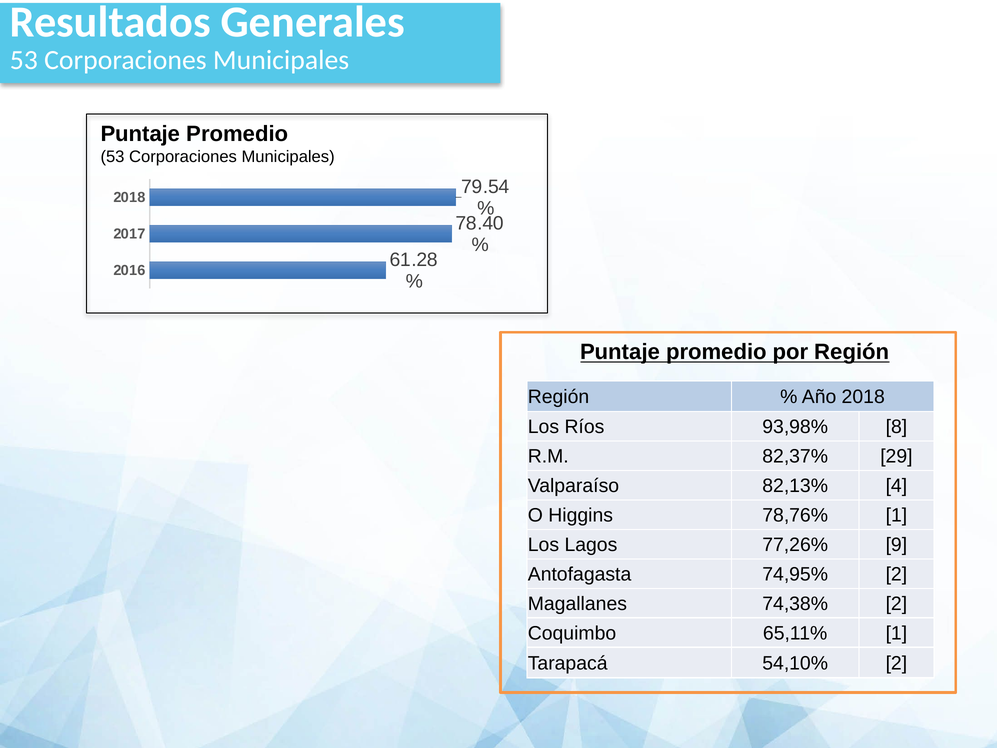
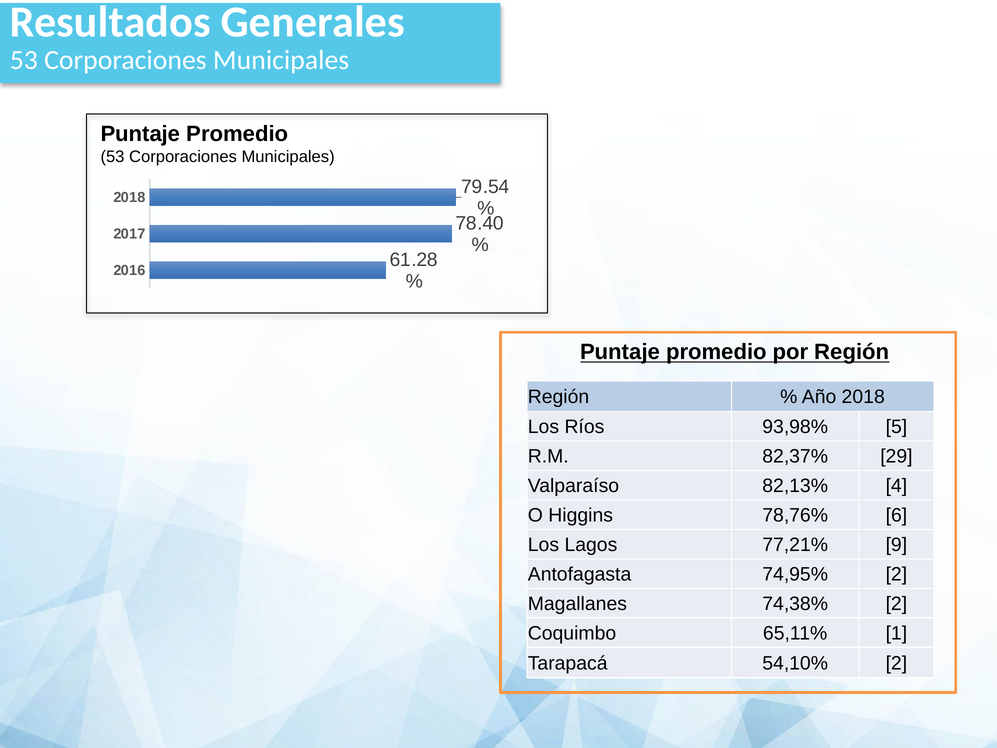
8: 8 -> 5
78,76% 1: 1 -> 6
77,26%: 77,26% -> 77,21%
